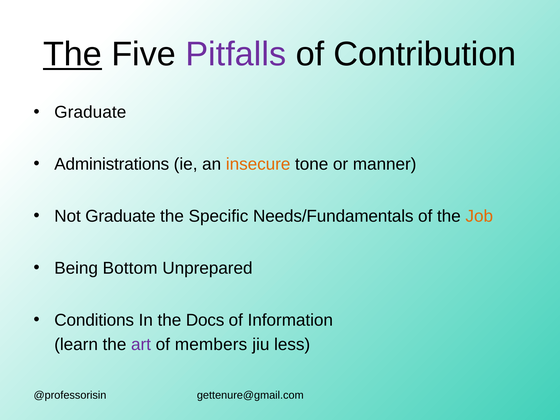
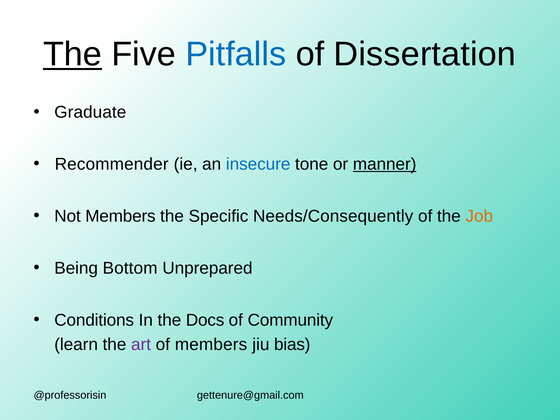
Pitfalls colour: purple -> blue
Contribution: Contribution -> Dissertation
Administrations: Administrations -> Recommender
insecure colour: orange -> blue
manner underline: none -> present
Not Graduate: Graduate -> Members
Needs/Fundamentals: Needs/Fundamentals -> Needs/Consequently
Information: Information -> Community
less: less -> bias
